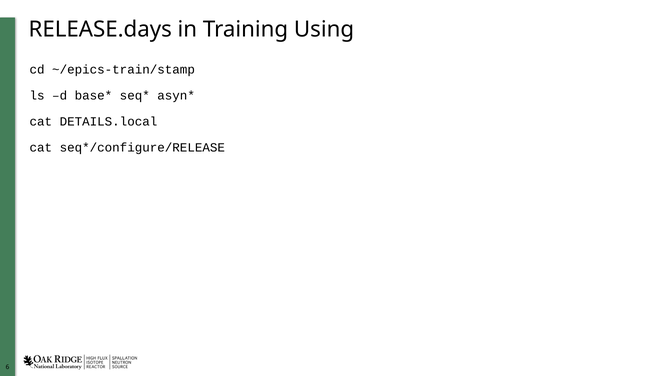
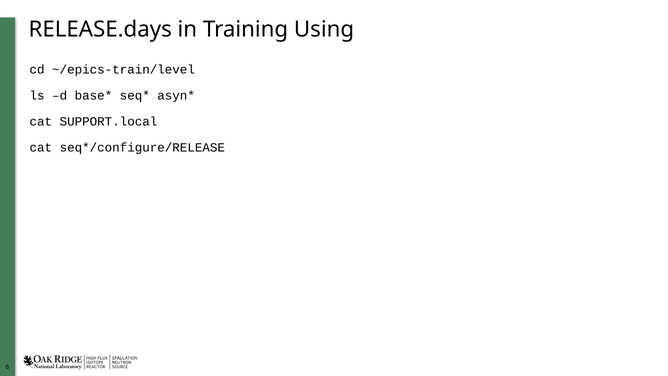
~/epics-train/stamp: ~/epics-train/stamp -> ~/epics-train/level
DETAILS.local: DETAILS.local -> SUPPORT.local
